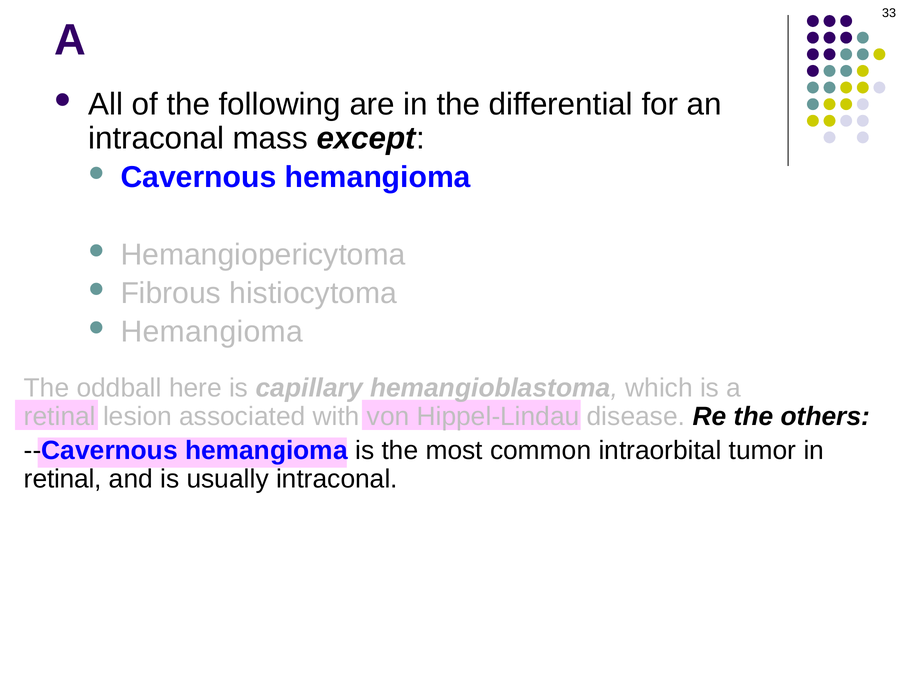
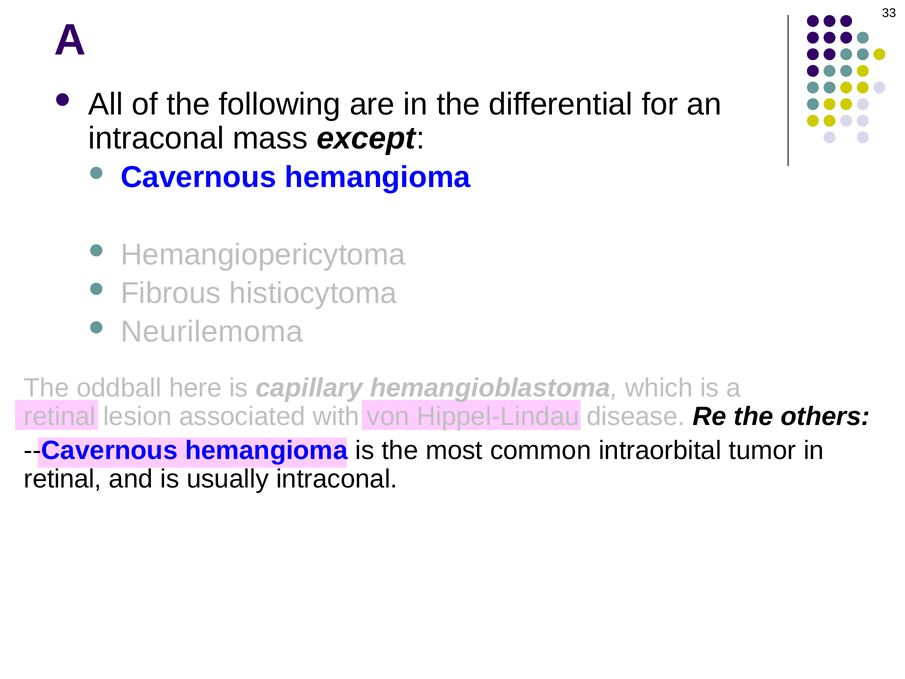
Hemangioma at (212, 332): Hemangioma -> Neurilemoma
